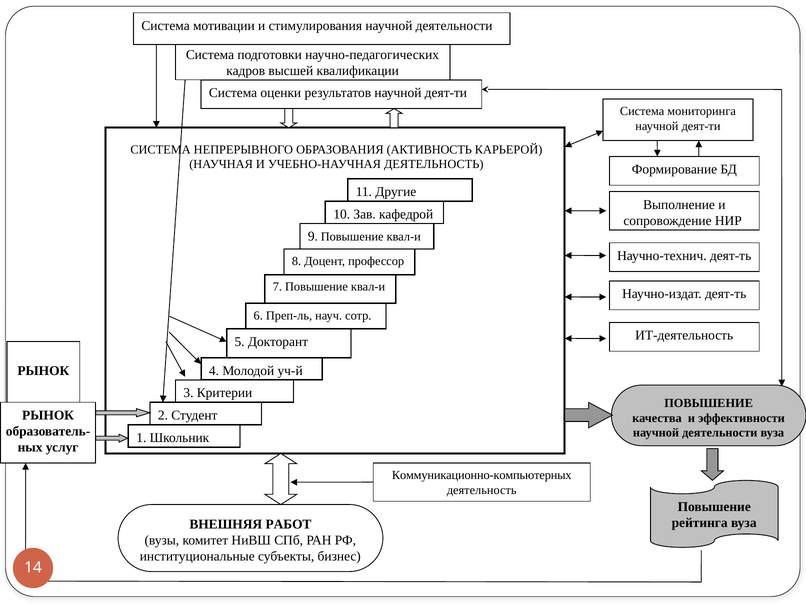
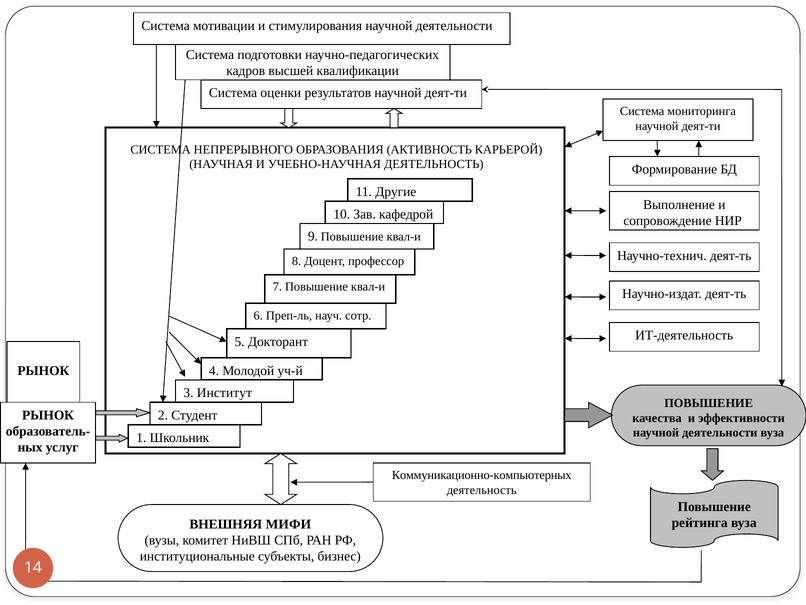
Критерии: Критерии -> Институт
РАБОТ: РАБОТ -> МИФИ
